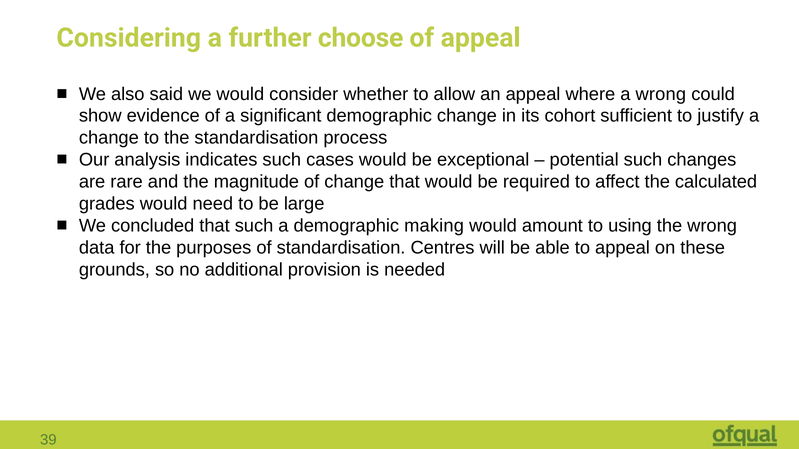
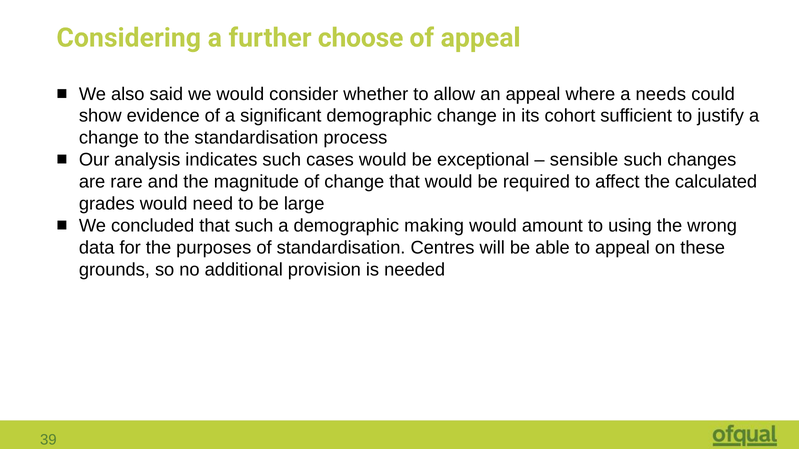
a wrong: wrong -> needs
potential: potential -> sensible
